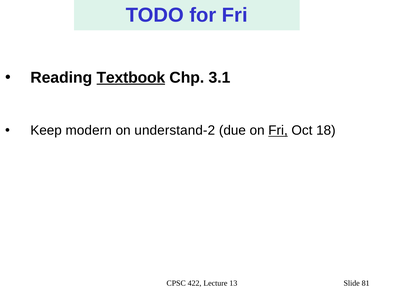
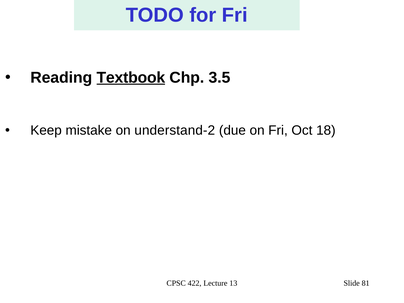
3.1: 3.1 -> 3.5
modern: modern -> mistake
Fri at (278, 130) underline: present -> none
